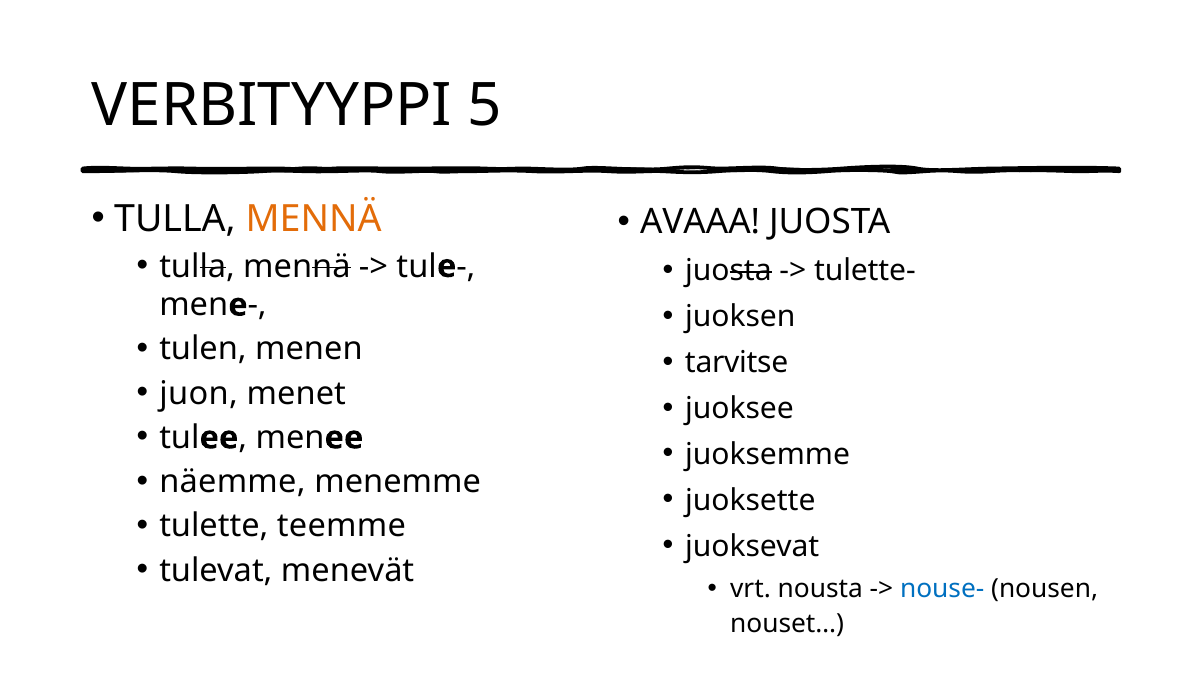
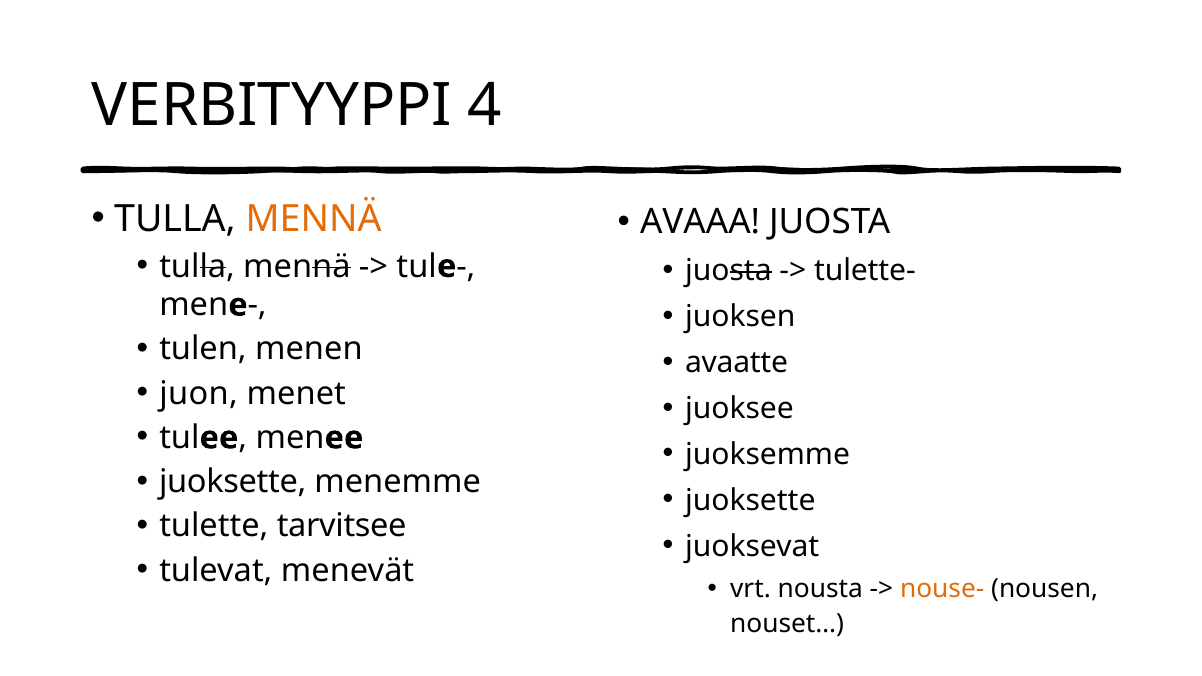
5: 5 -> 4
tarvitse: tarvitse -> avaatte
näemme at (232, 482): näemme -> juoksette
teemme: teemme -> tarvitsee
nouse- colour: blue -> orange
